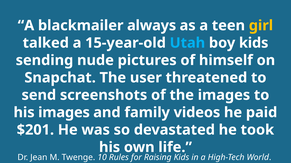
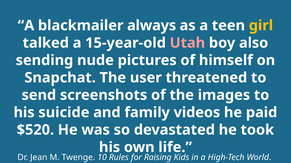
Utah colour: light blue -> pink
boy kids: kids -> also
his images: images -> suicide
$201: $201 -> $520
